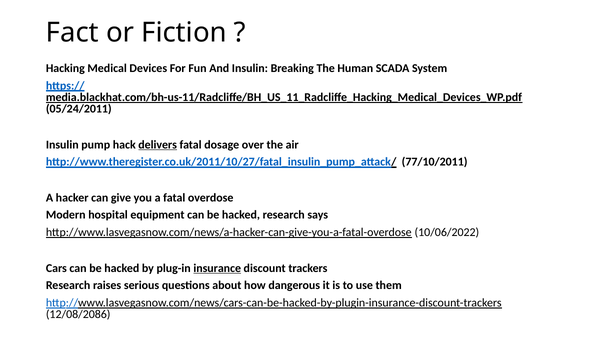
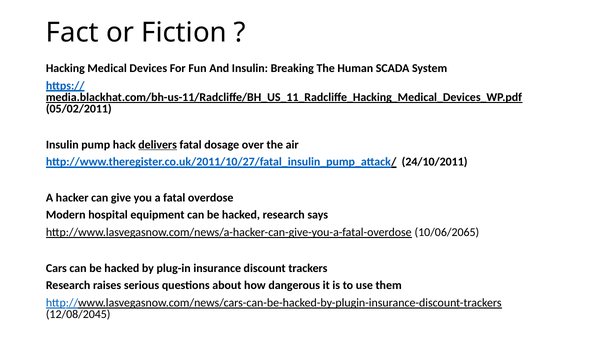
05/24/2011: 05/24/2011 -> 05/02/2011
77/10/2011: 77/10/2011 -> 24/10/2011
10/06/2022: 10/06/2022 -> 10/06/2065
insurance underline: present -> none
12/08/2086: 12/08/2086 -> 12/08/2045
